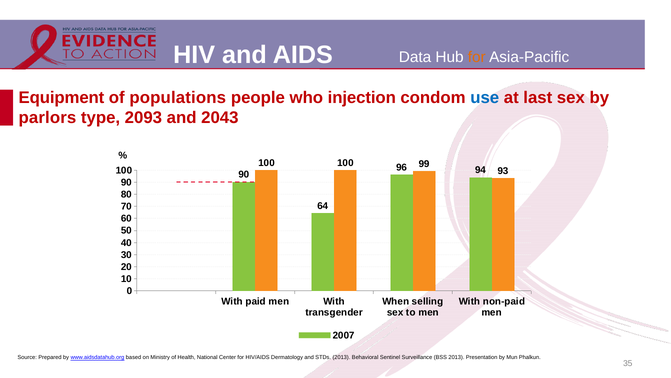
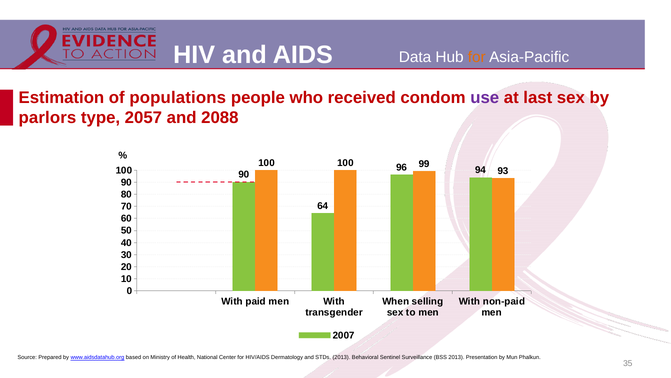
Equipment: Equipment -> Estimation
injection: injection -> received
use colour: blue -> purple
2093: 2093 -> 2057
2043: 2043 -> 2088
